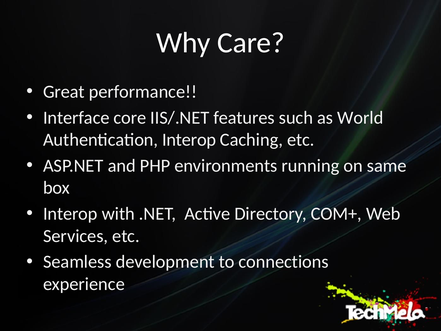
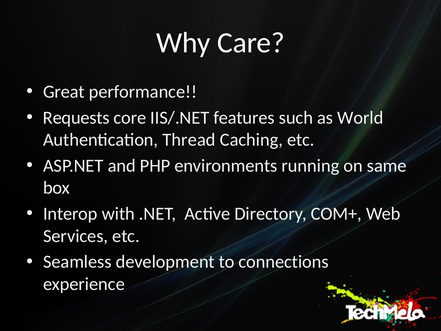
Interface: Interface -> Requests
Authentication Interop: Interop -> Thread
